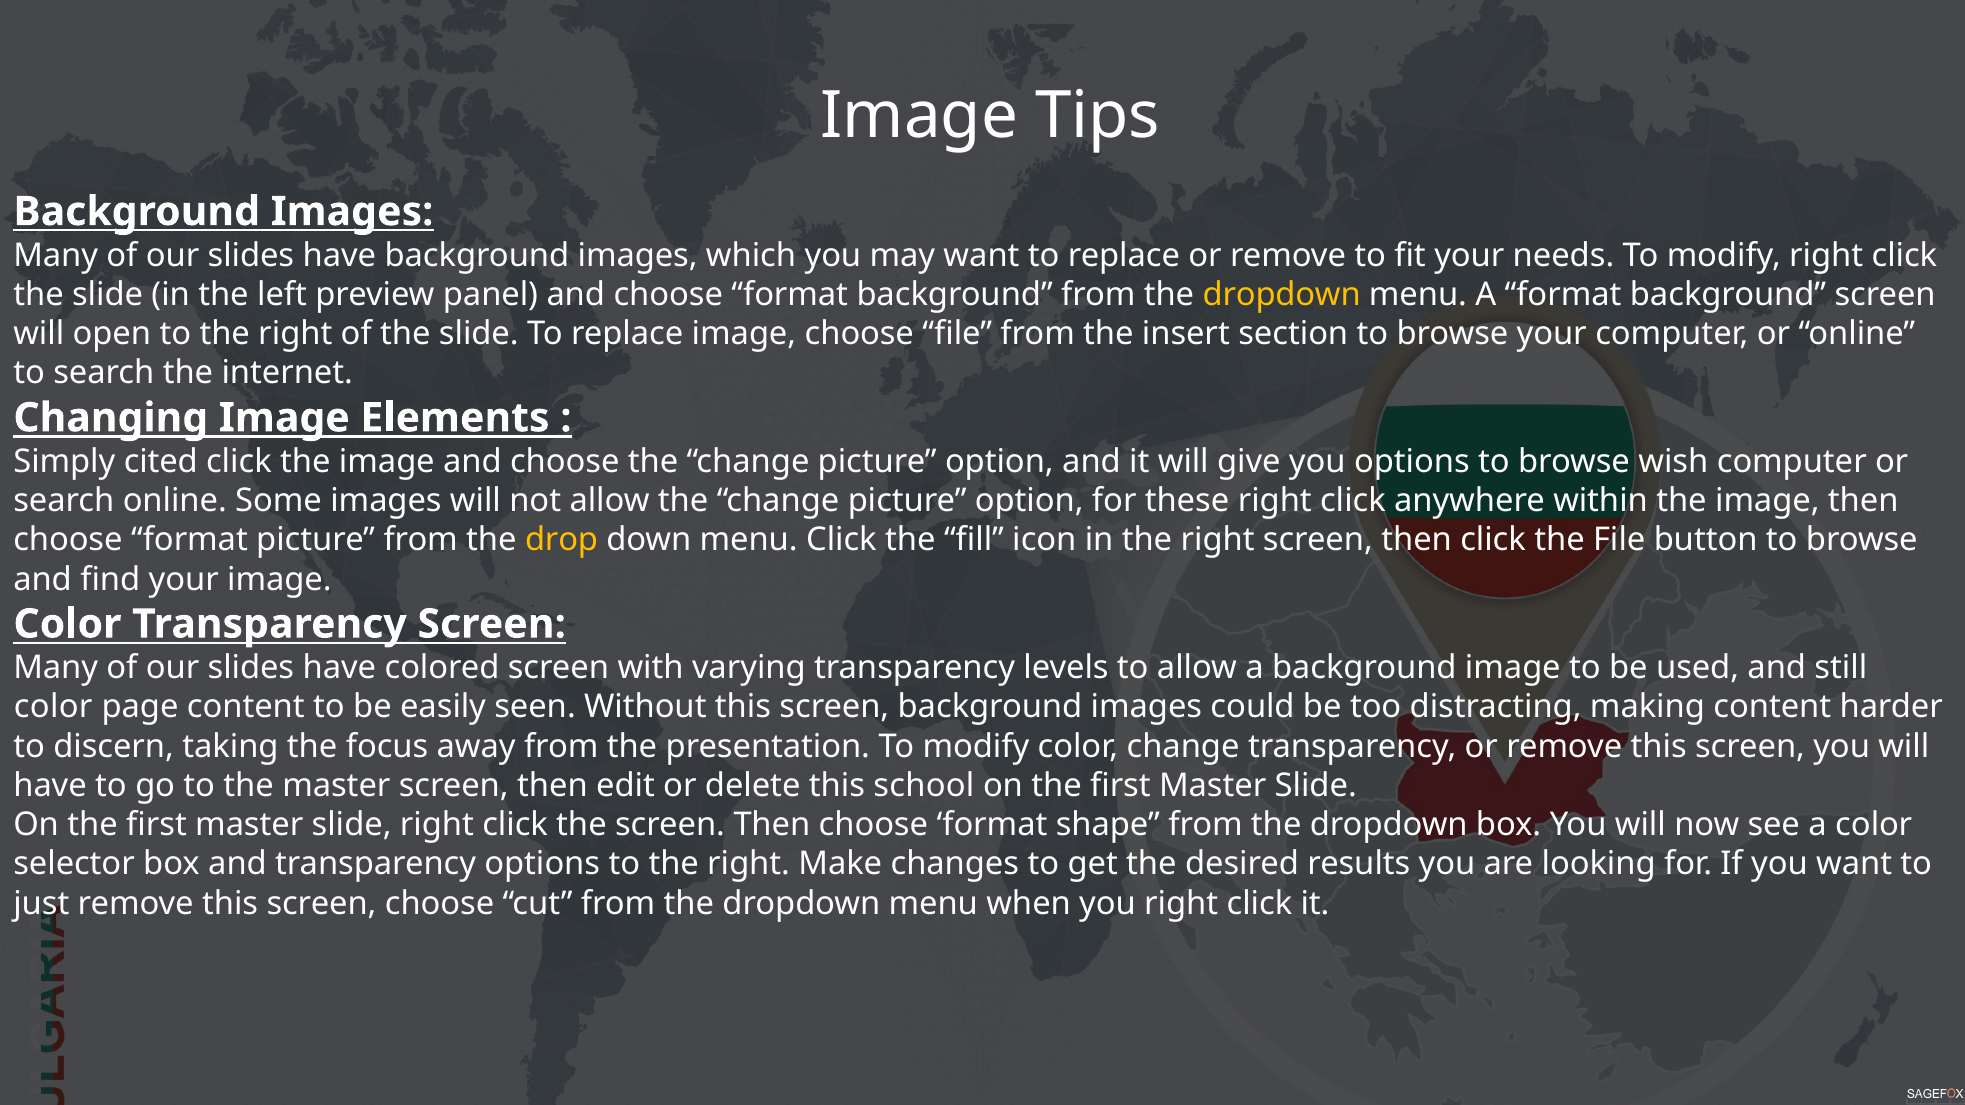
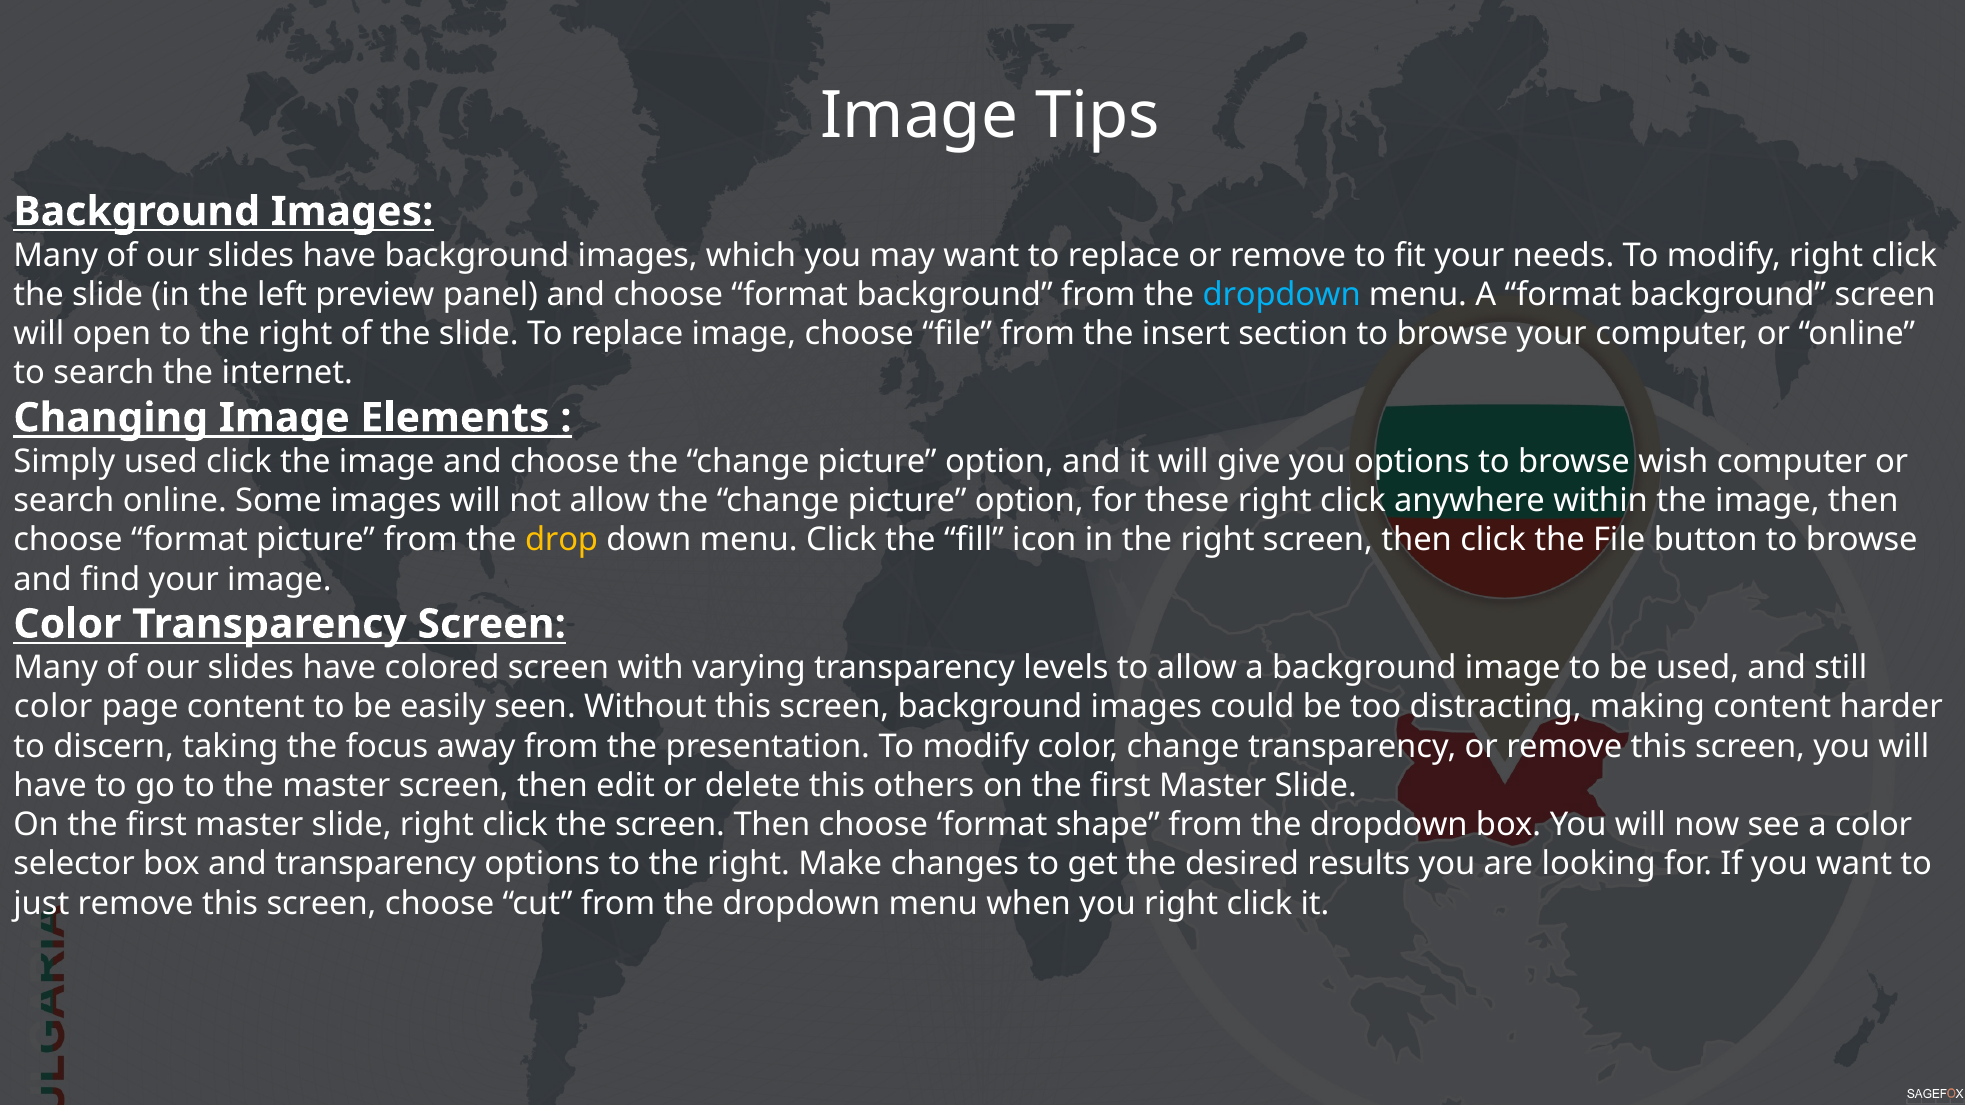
dropdown at (1282, 295) colour: yellow -> light blue
Simply cited: cited -> used
school: school -> others
